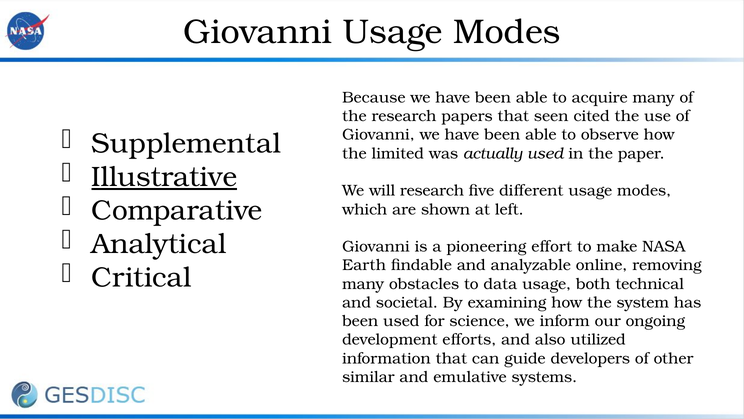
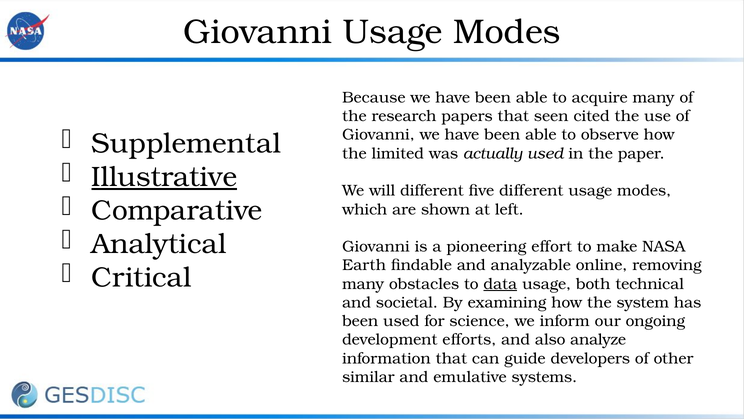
will research: research -> different
data underline: none -> present
utilized: utilized -> analyze
